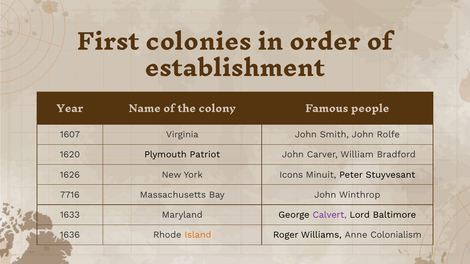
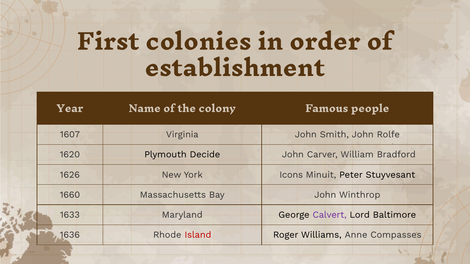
Patriot: Patriot -> Decide
7716: 7716 -> 1660
Island colour: orange -> red
Colonialism: Colonialism -> Compasses
